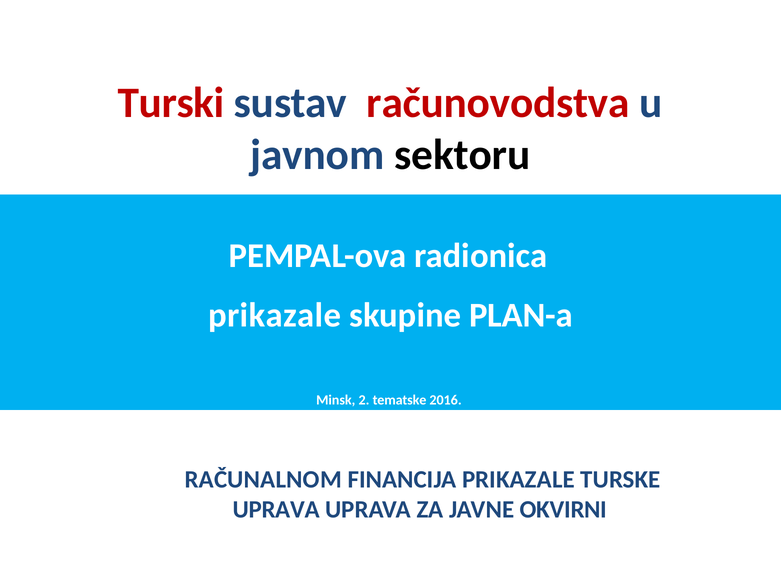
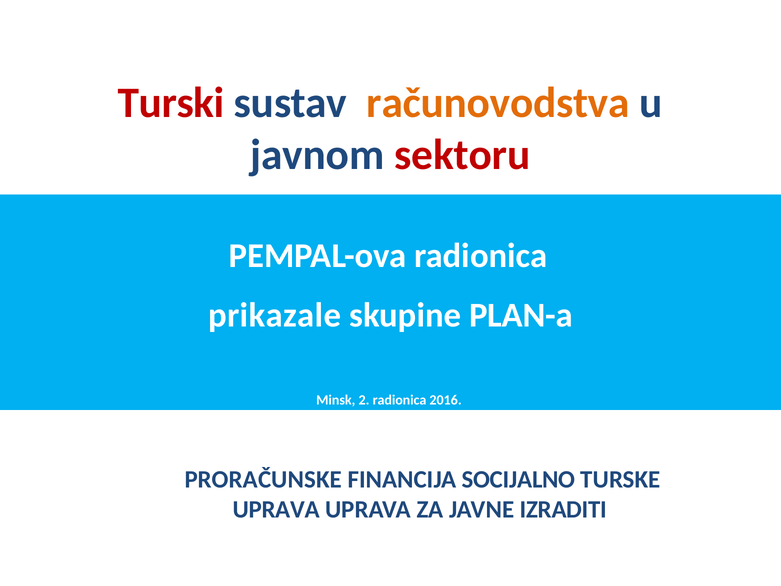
računovodstva colour: red -> orange
sektoru colour: black -> red
2 tematske: tematske -> radionica
RAČUNALNOM: RAČUNALNOM -> PRORAČUNSKE
FINANCIJA PRIKAZALE: PRIKAZALE -> SOCIJALNO
OKVIRNI: OKVIRNI -> IZRADITI
